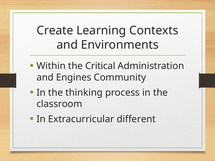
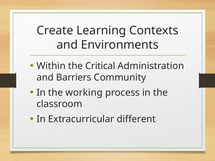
Engines: Engines -> Barriers
thinking: thinking -> working
